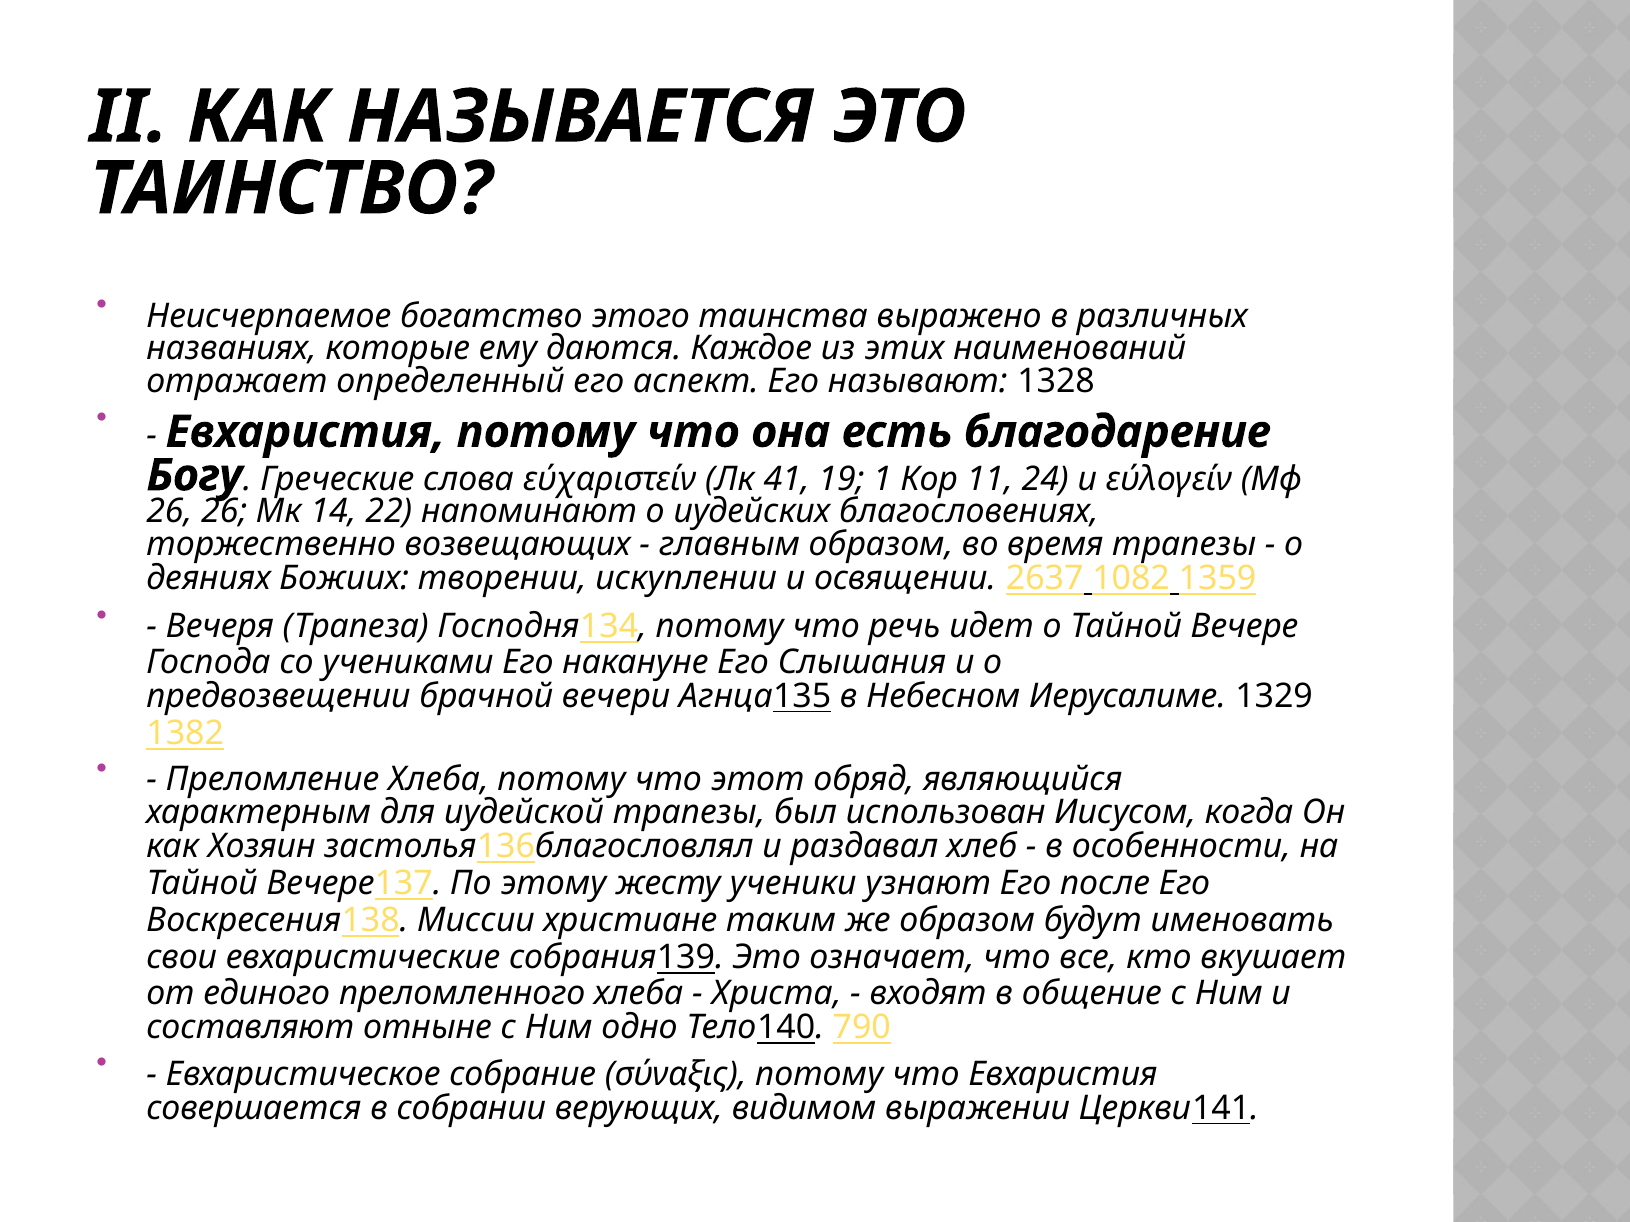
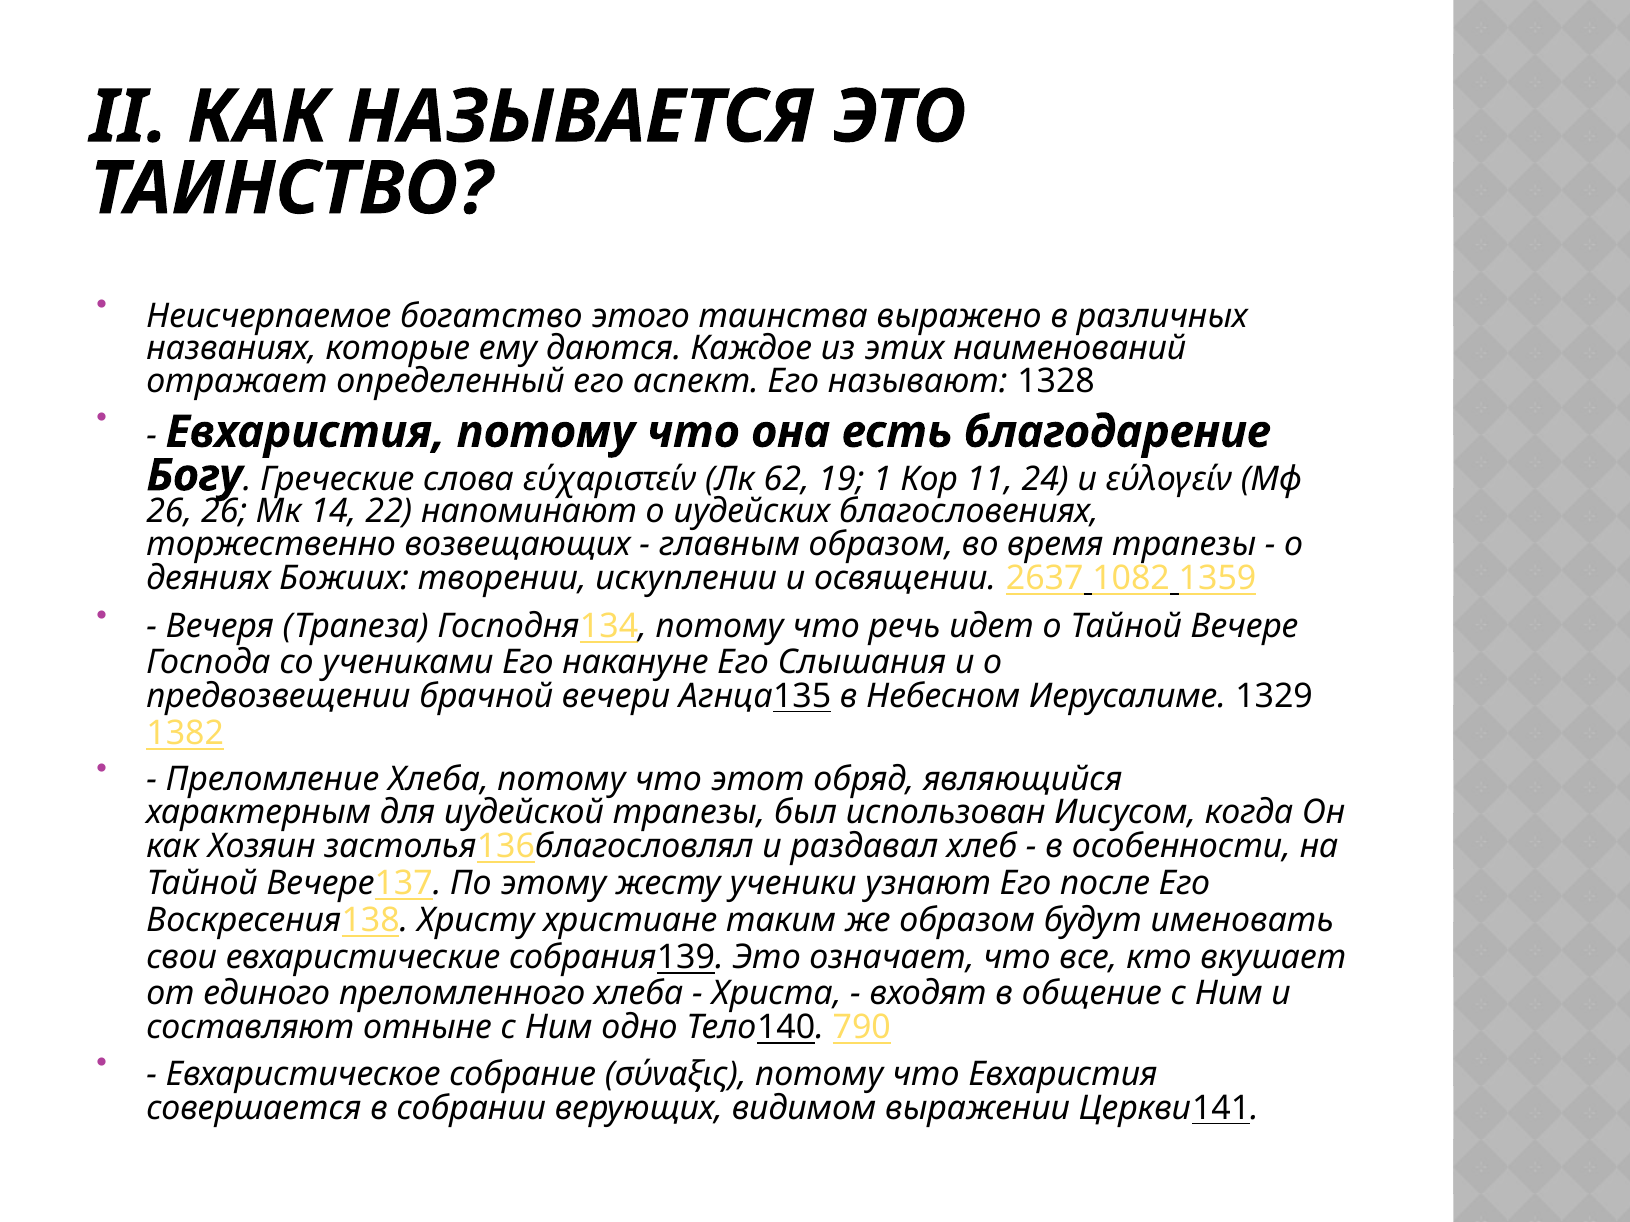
41: 41 -> 62
Миссии: Миссии -> Христу
